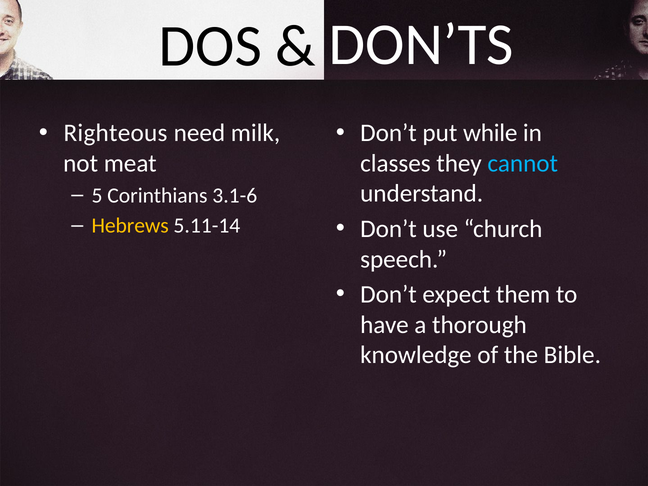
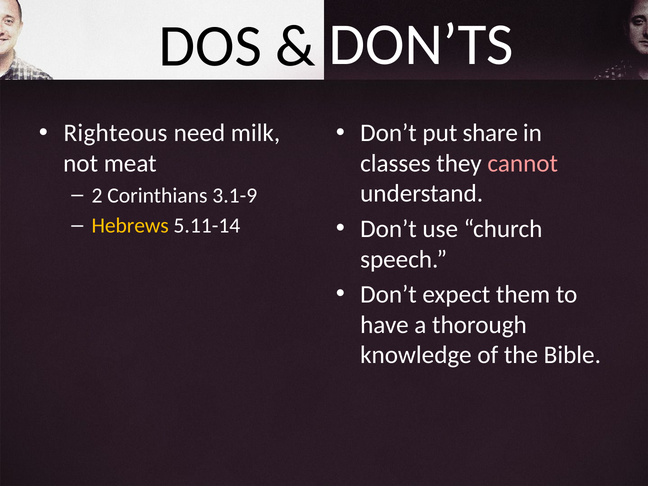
while: while -> share
cannot colour: light blue -> pink
5: 5 -> 2
3.1-6: 3.1-6 -> 3.1-9
